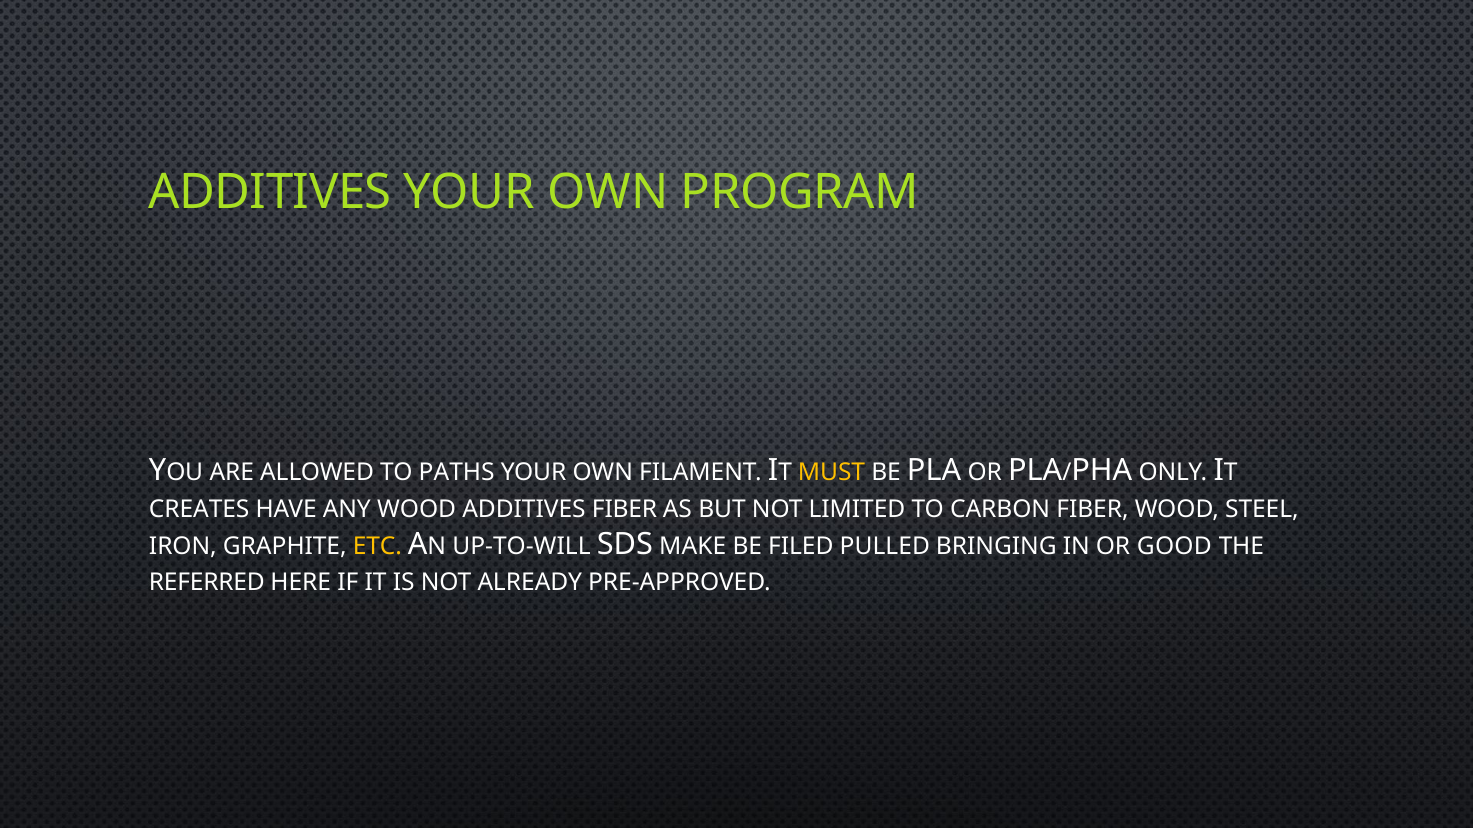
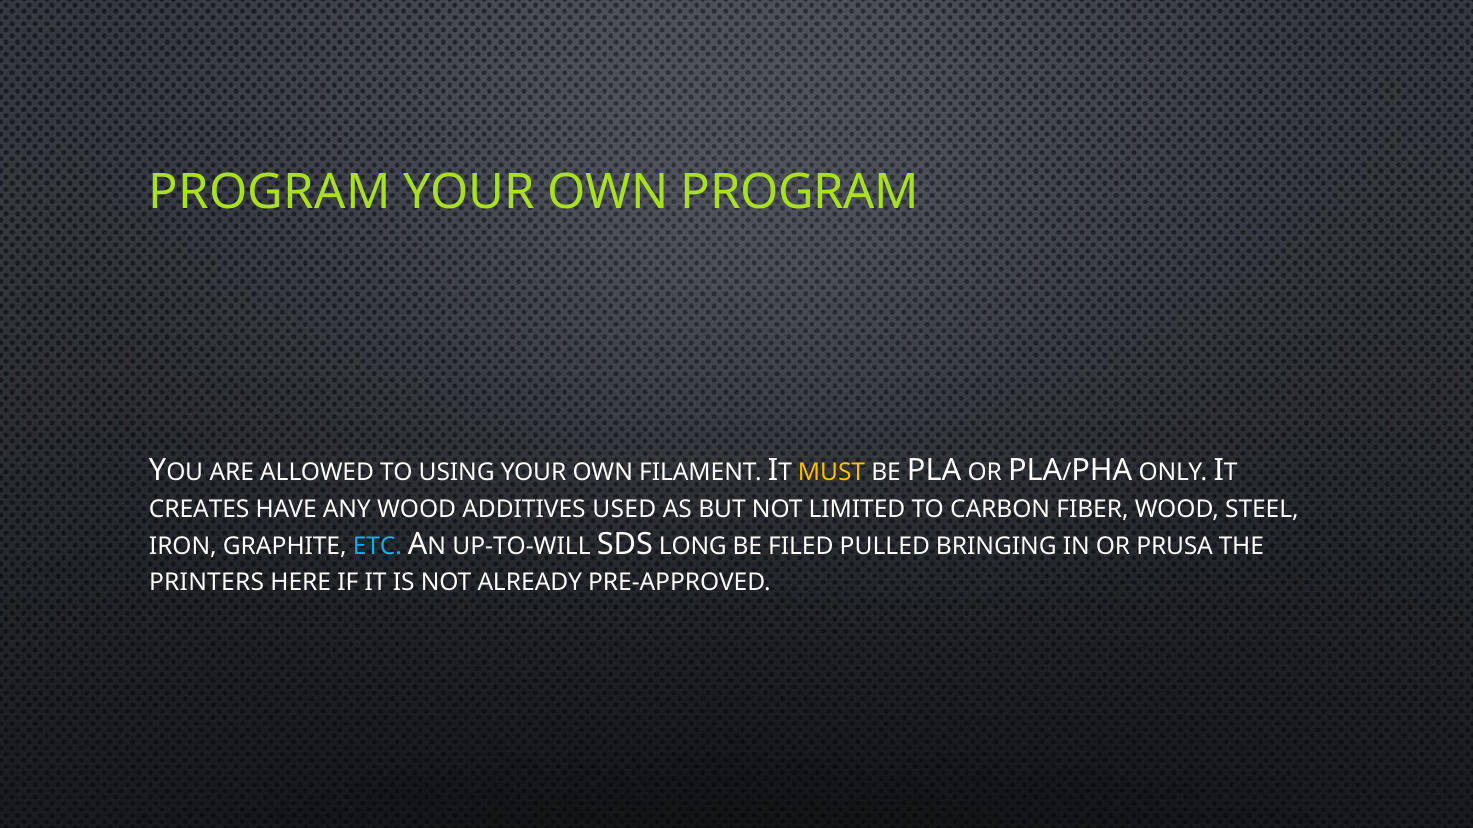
ADDITIVES at (270, 192): ADDITIVES -> PROGRAM
PATHS: PATHS -> USING
ADDITIVES FIBER: FIBER -> USED
ETC colour: yellow -> light blue
MAKE: MAKE -> LONG
GOOD: GOOD -> PRUSA
REFERRED: REFERRED -> PRINTERS
